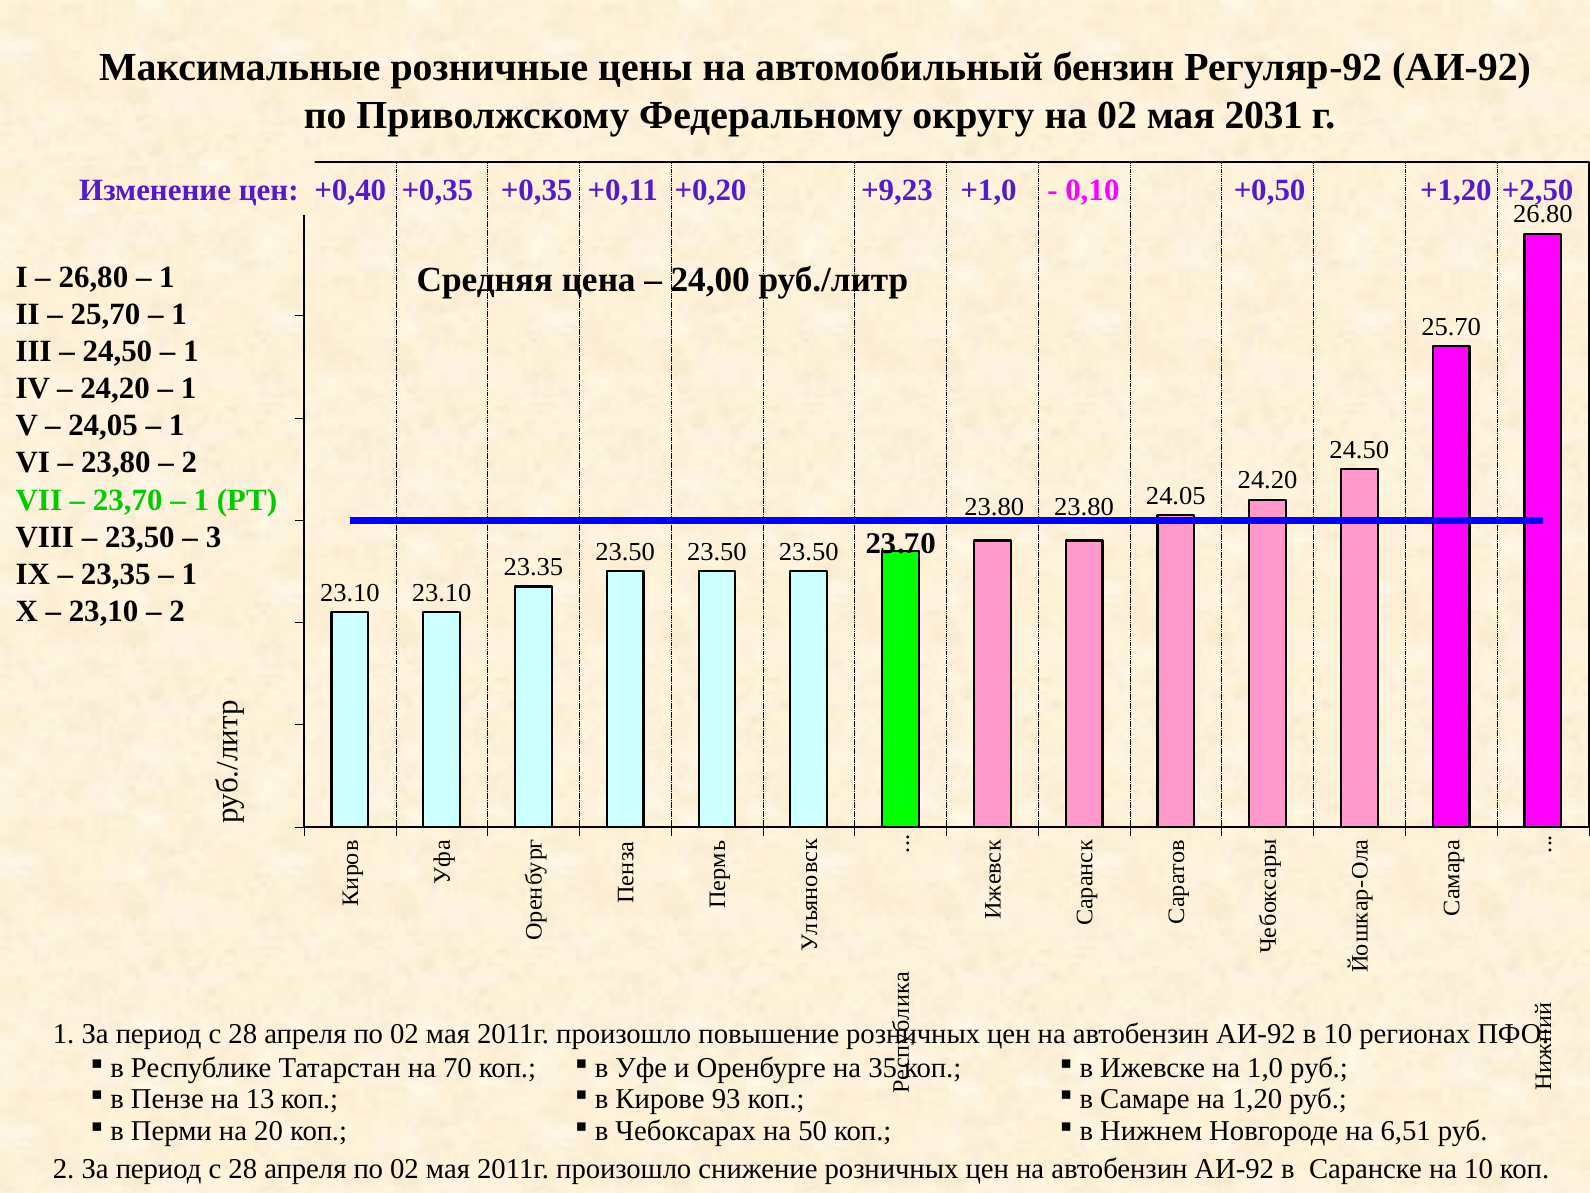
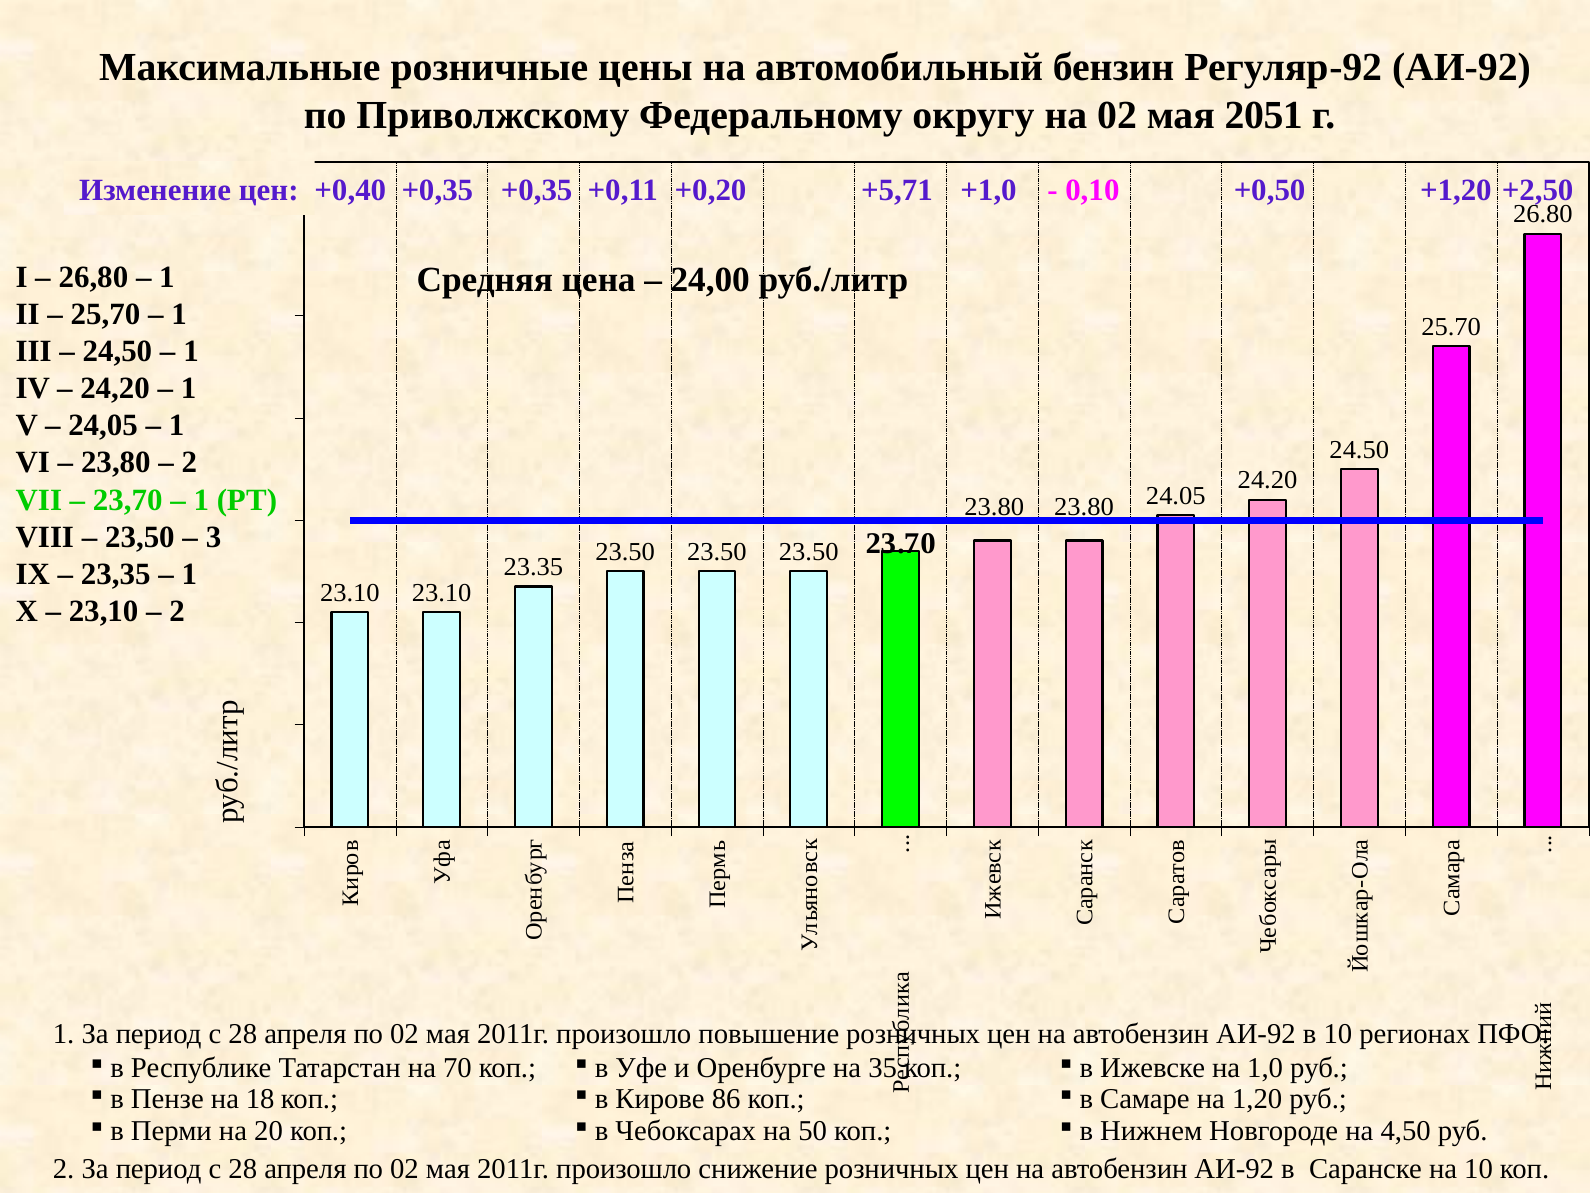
2031: 2031 -> 2051
+9,23: +9,23 -> +5,71
13: 13 -> 18
93: 93 -> 86
6,51: 6,51 -> 4,50
